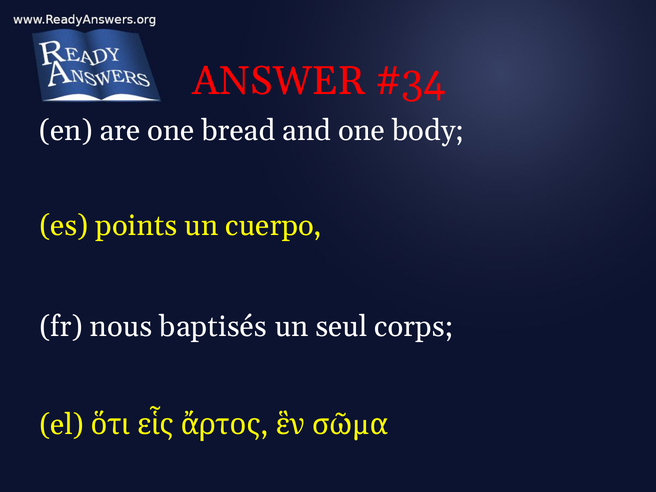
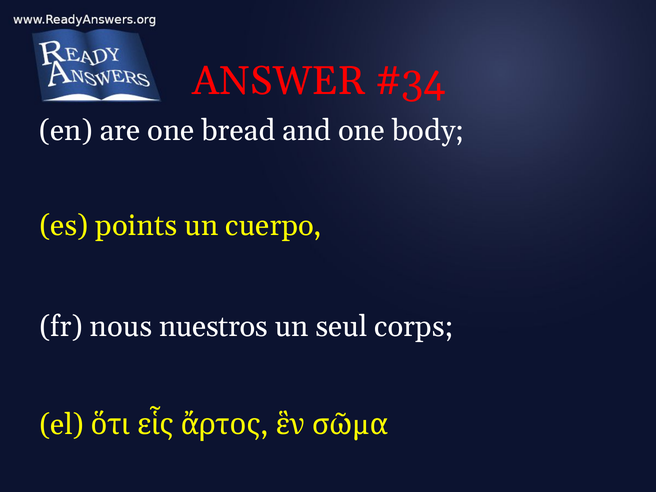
baptisés: baptisés -> nuestros
